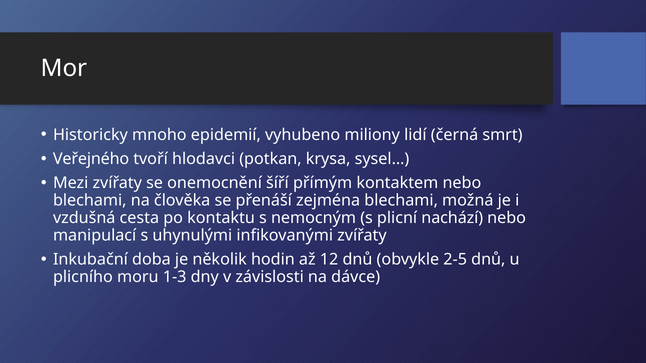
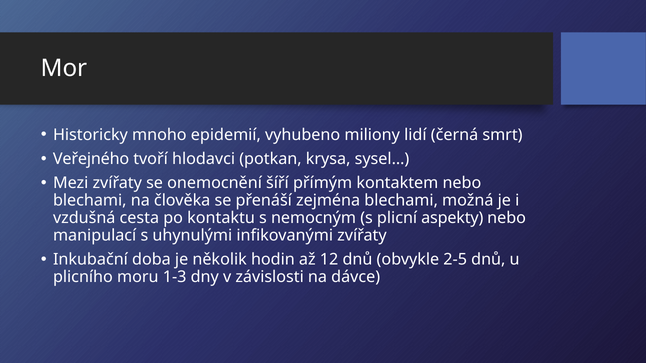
nachází: nachází -> aspekty
